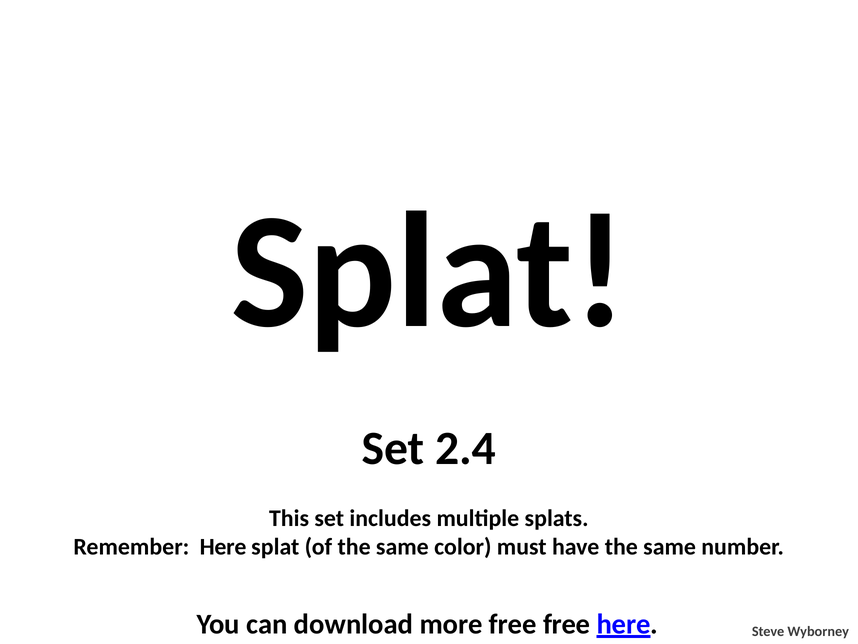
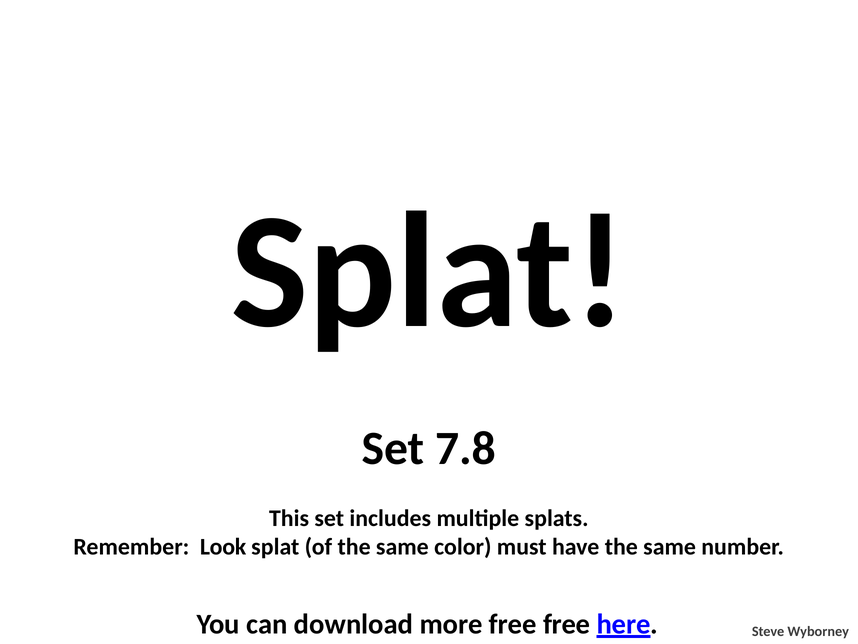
2.4: 2.4 -> 7.8
Remember Here: Here -> Look
